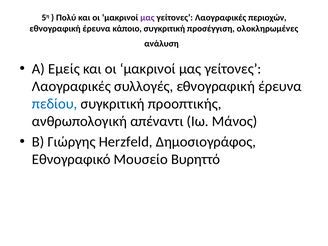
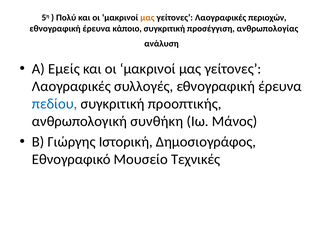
μας at (147, 18) colour: purple -> orange
ολοκληρωμένες: ολοκληρωμένες -> ανθρωπολογίας
απέναντι: απέναντι -> συνθήκη
Herzfeld: Herzfeld -> Ιστορική
Βυρηττό: Βυρηττό -> Τεχνικές
